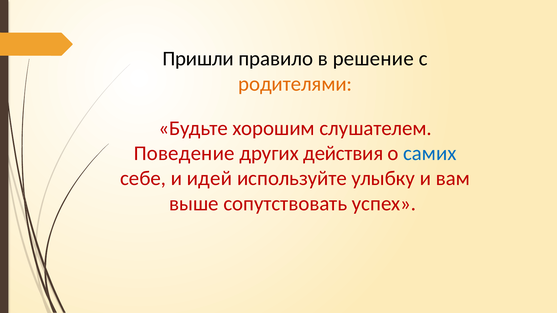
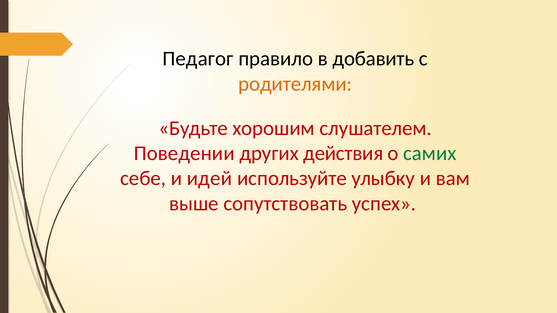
Пришли: Пришли -> Педагог
решение: решение -> добавить
Поведение: Поведение -> Поведении
самих colour: blue -> green
